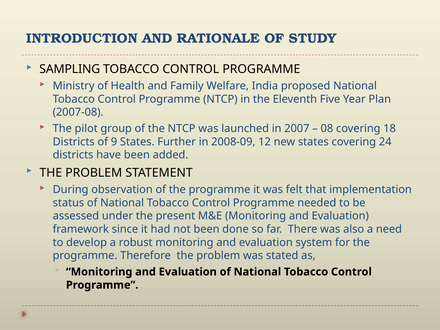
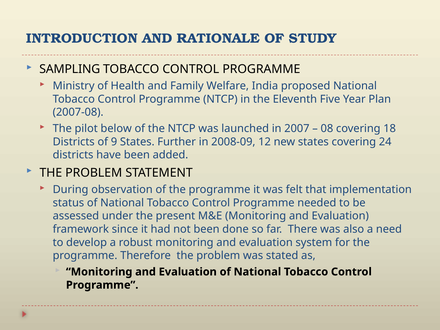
group: group -> below
